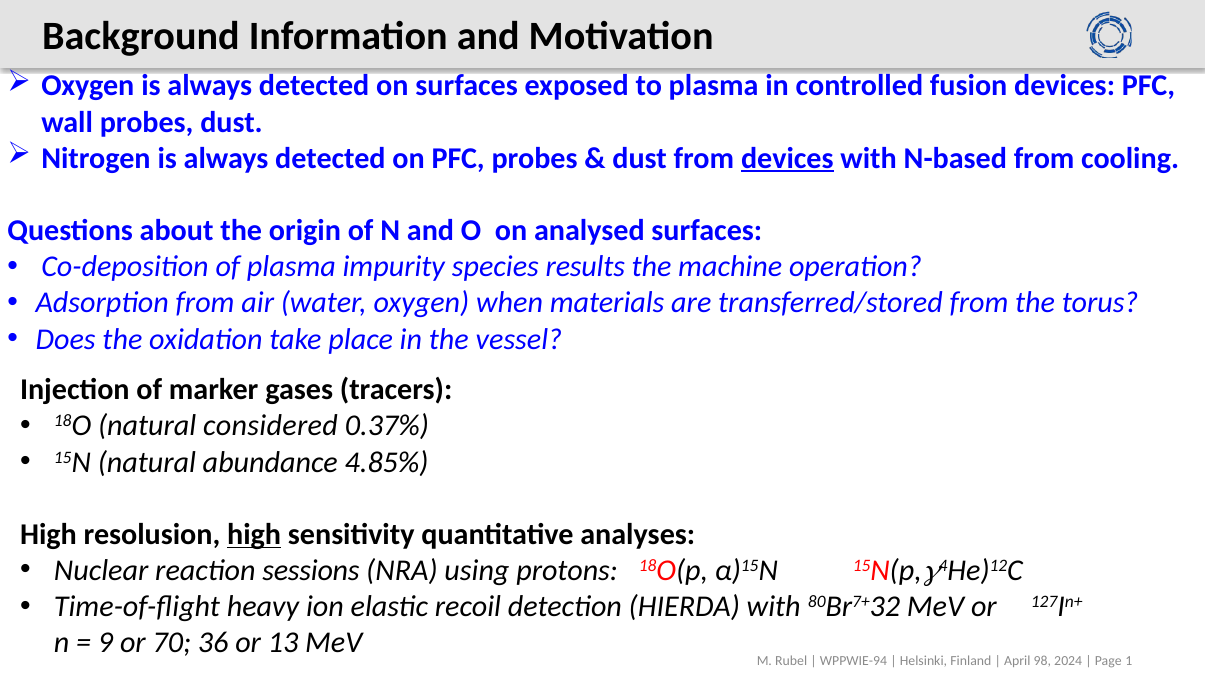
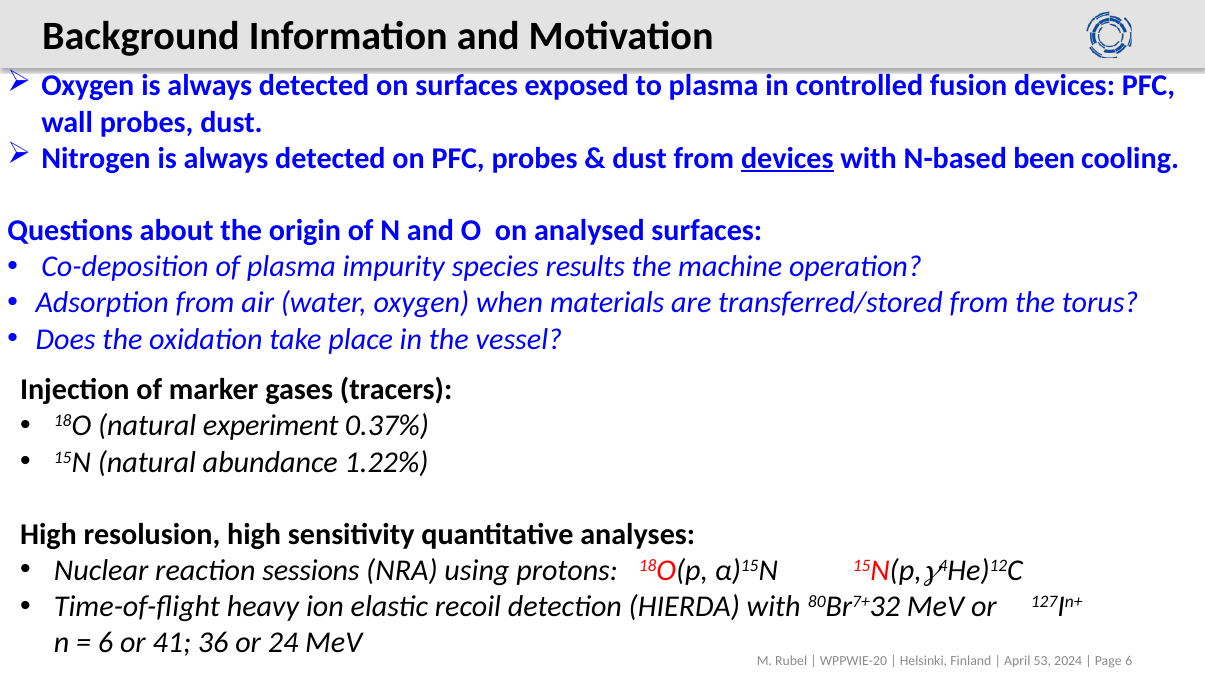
N-based from: from -> been
considered: considered -> experiment
4.85%: 4.85% -> 1.22%
high at (254, 534) underline: present -> none
9 at (106, 643): 9 -> 6
70: 70 -> 41
13: 13 -> 24
WPPWIE-94: WPPWIE-94 -> WPPWIE-20
98: 98 -> 53
Page 1: 1 -> 6
